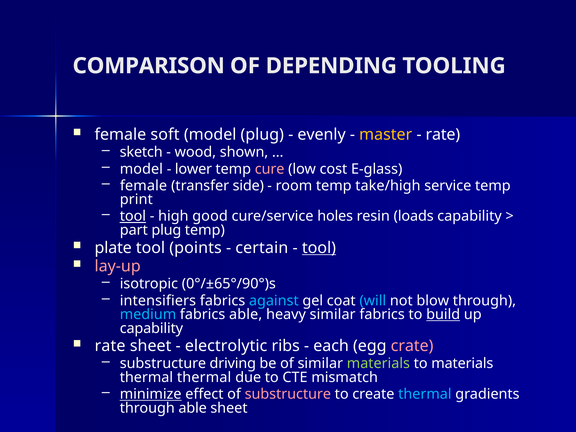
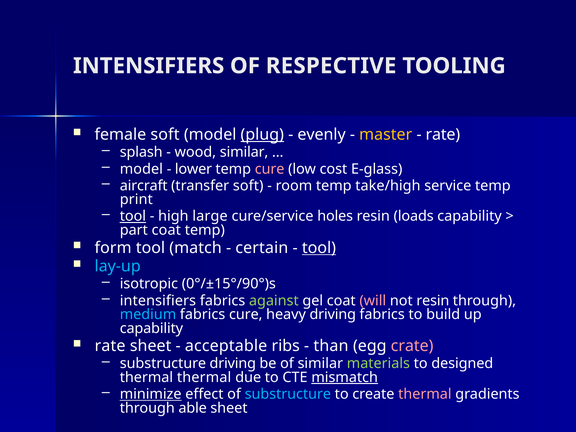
COMPARISON at (149, 66): COMPARISON -> INTENSIFIERS
DEPENDING: DEPENDING -> RESPECTIVE
plug at (262, 135) underline: none -> present
sketch: sketch -> splash
wood shown: shown -> similar
female at (144, 186): female -> aircraft
transfer side: side -> soft
good: good -> large
part plug: plug -> coat
plate: plate -> form
points: points -> match
lay-up colour: pink -> light blue
0°/±65°/90°)s: 0°/±65°/90°)s -> 0°/±15°/90°)s
against colour: light blue -> light green
will colour: light blue -> pink
not blow: blow -> resin
fabrics able: able -> cure
heavy similar: similar -> driving
build underline: present -> none
electrolytic: electrolytic -> acceptable
each: each -> than
to materials: materials -> designed
mismatch underline: none -> present
substructure at (288, 394) colour: pink -> light blue
thermal at (425, 394) colour: light blue -> pink
